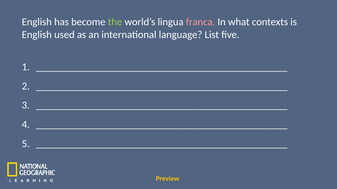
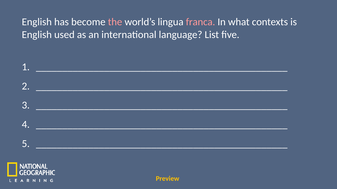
the colour: light green -> pink
